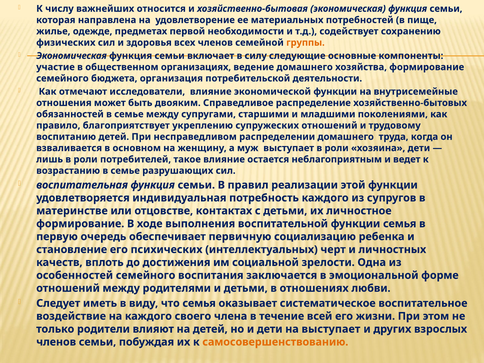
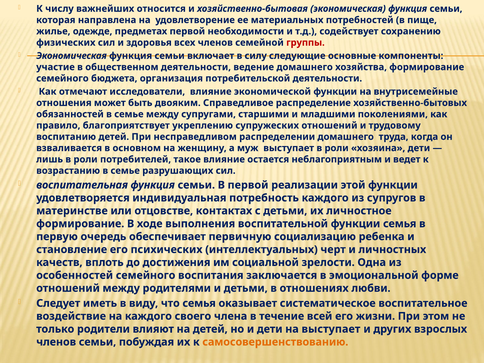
группы colour: orange -> red
общественном организациях: организациях -> деятельности
В правил: правил -> первой
